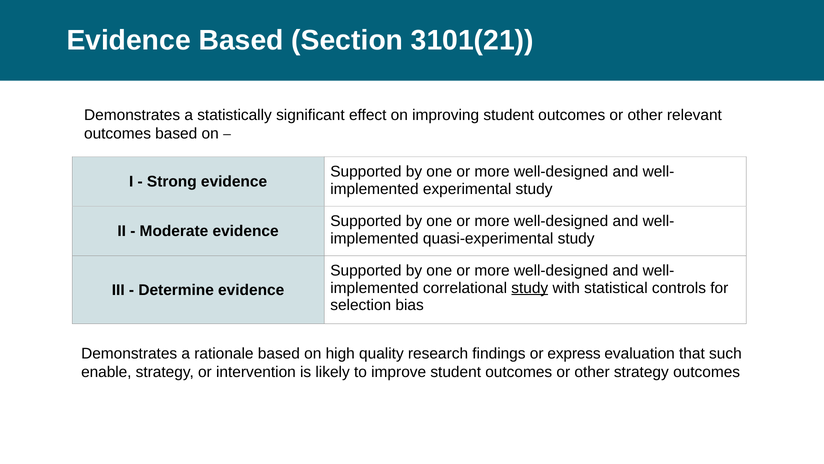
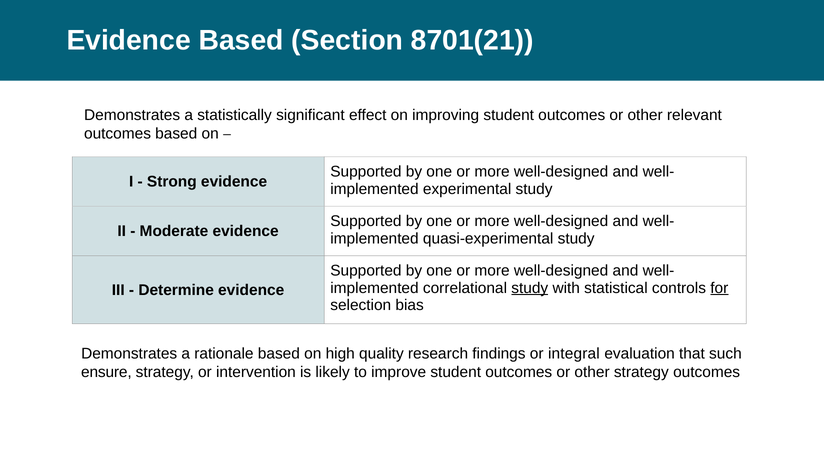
3101(21: 3101(21 -> 8701(21
for underline: none -> present
express: express -> integral
enable: enable -> ensure
